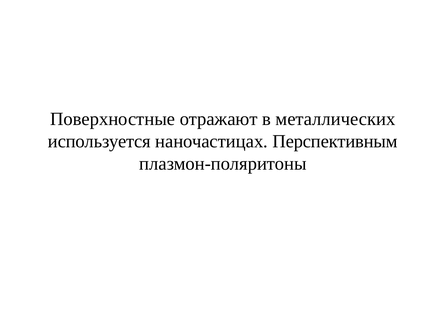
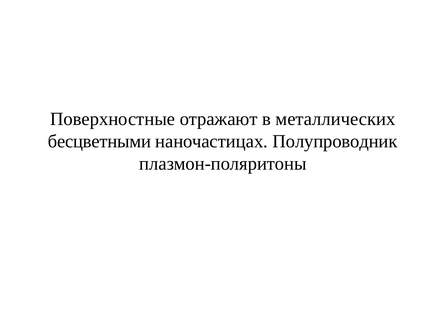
используется: используется -> бесцветными
Перспективным: Перспективным -> Полупроводник
